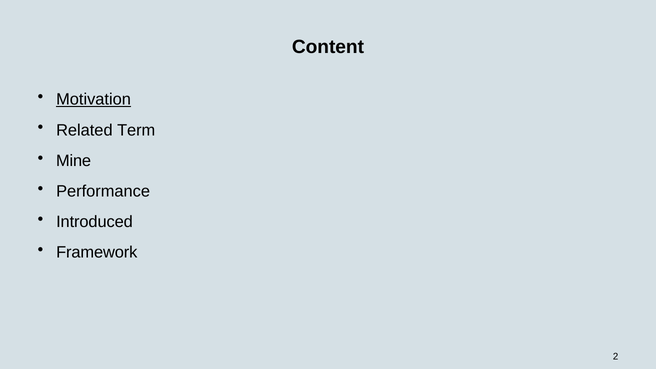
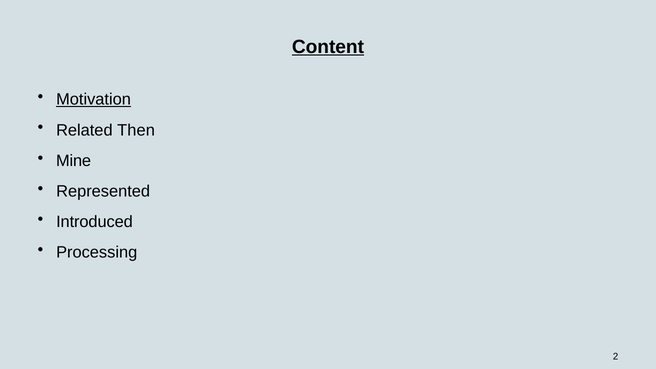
Content underline: none -> present
Term: Term -> Then
Performance: Performance -> Represented
Framework: Framework -> Processing
